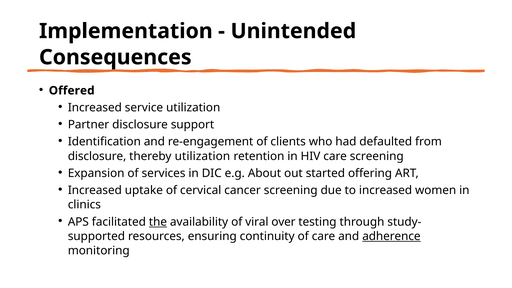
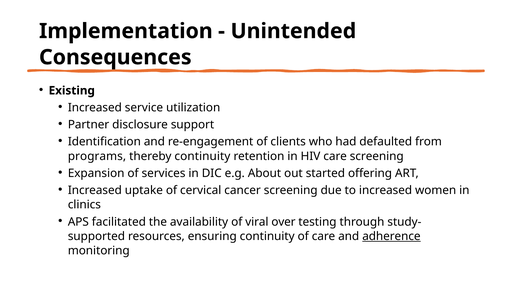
Offered: Offered -> Existing
disclosure at (97, 156): disclosure -> programs
thereby utilization: utilization -> continuity
the underline: present -> none
